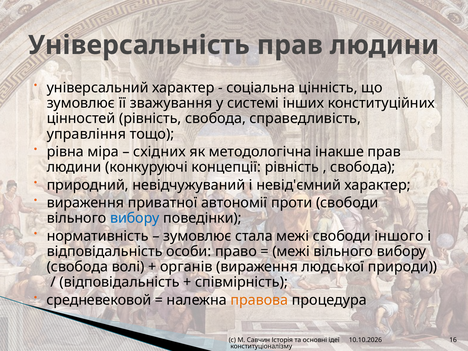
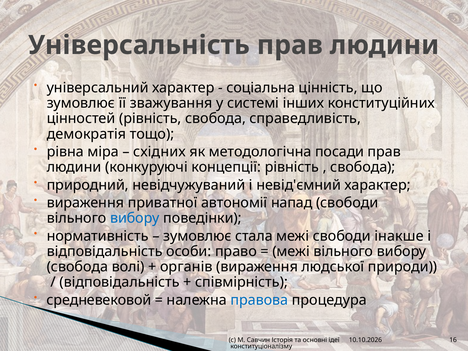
управління: управління -> демократія
інакше: інакше -> посади
проти: проти -> напад
іншого: іншого -> інакше
правова colour: orange -> blue
